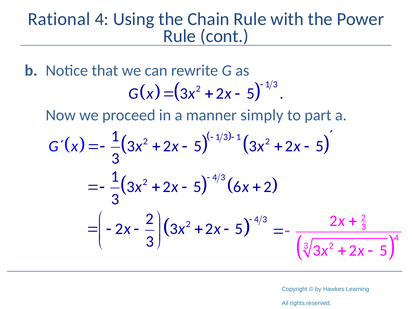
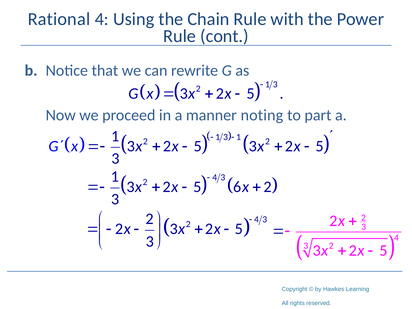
simply: simply -> noting
